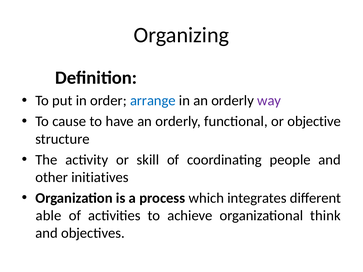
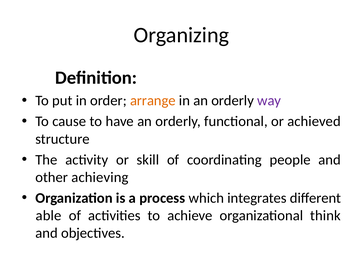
arrange colour: blue -> orange
objective: objective -> achieved
initiatives: initiatives -> achieving
